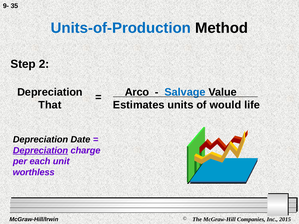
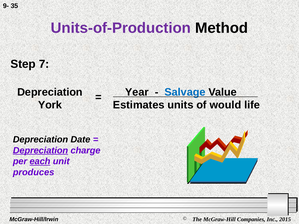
Units-of-Production colour: blue -> purple
2: 2 -> 7
Arco: Arco -> Year
That: That -> York
each underline: none -> present
worthless: worthless -> produces
